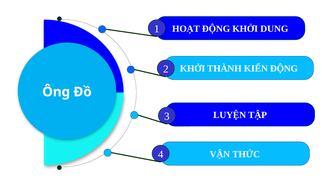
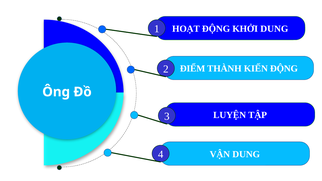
KHỞI at (193, 69): KHỞI -> ĐIỂM
VẬN THỨC: THỨC -> DUNG
